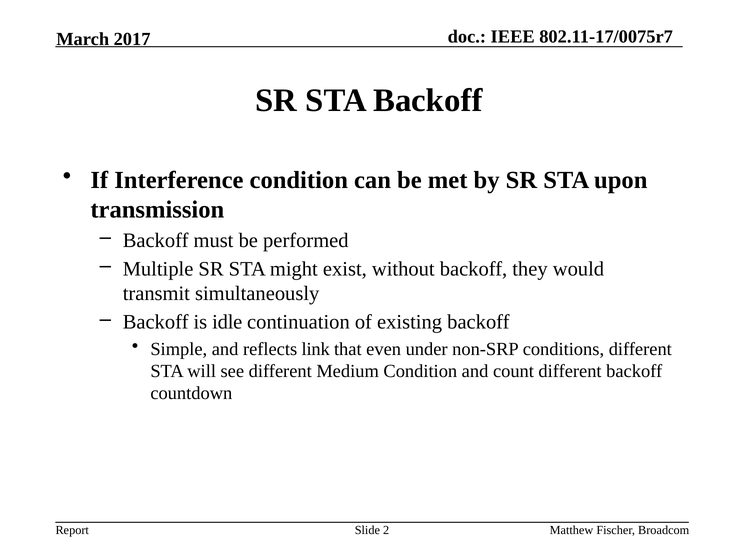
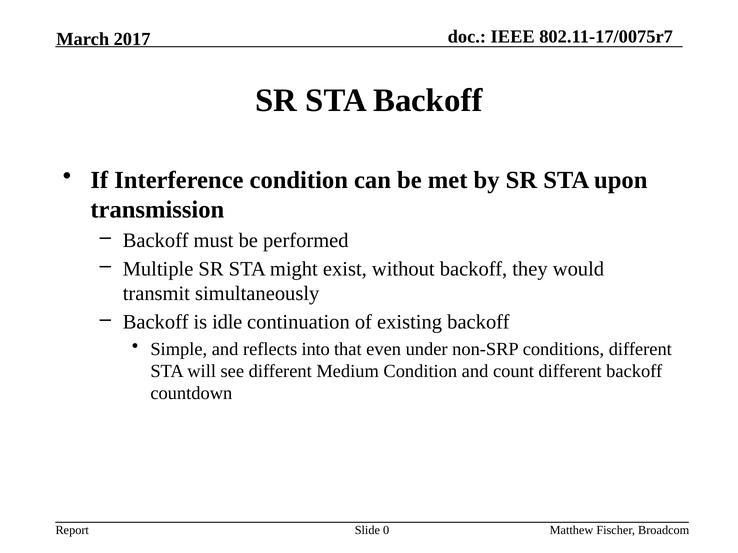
link: link -> into
2: 2 -> 0
